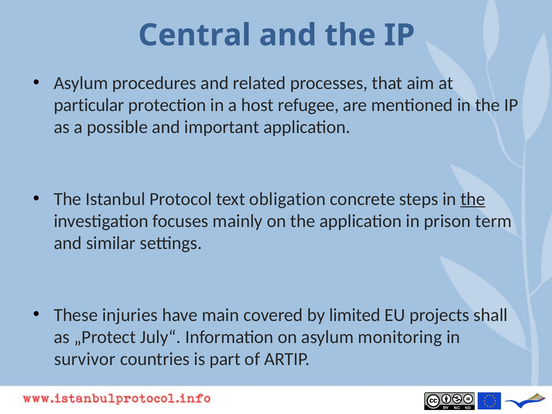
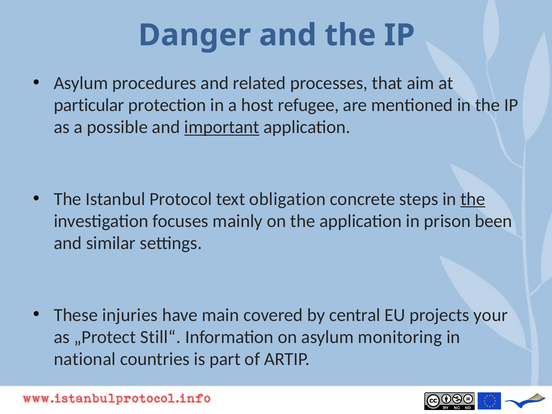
Central: Central -> Danger
important underline: none -> present
term: term -> been
limited: limited -> central
shall: shall -> your
July“: July“ -> Still“
survivor: survivor -> national
